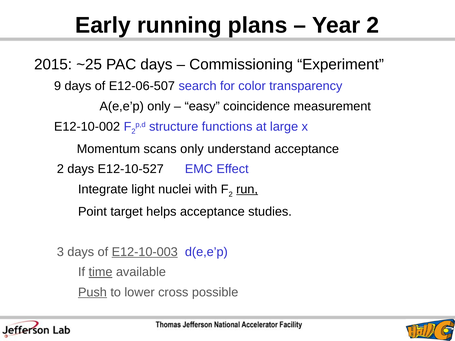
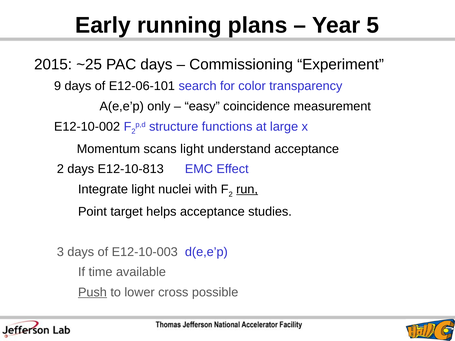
Year 2: 2 -> 5
E12-06-507: E12-06-507 -> E12-06-101
scans only: only -> light
E12-10-527: E12-10-527 -> E12-10-813
E12-10-003 underline: present -> none
time underline: present -> none
